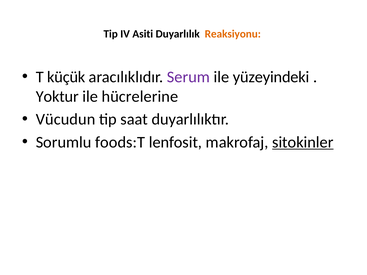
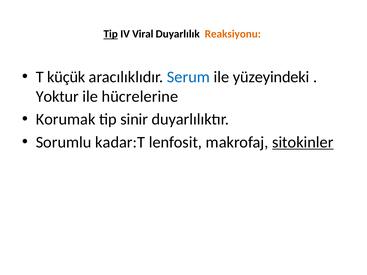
Tip at (111, 34) underline: none -> present
Asiti: Asiti -> Viral
Serum colour: purple -> blue
Vücudun: Vücudun -> Korumak
saat: saat -> sinir
foods:T: foods:T -> kadar:T
